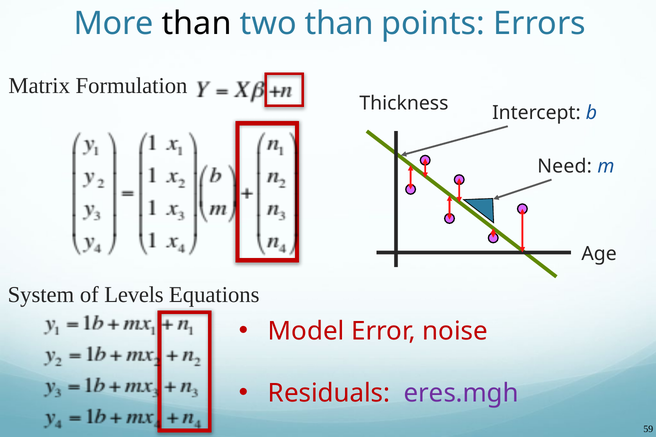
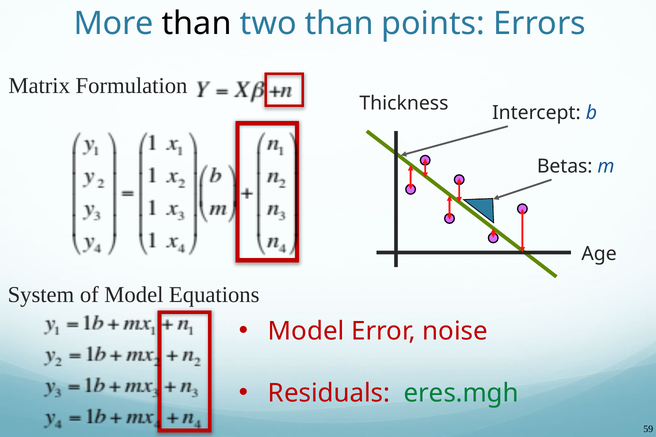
Need: Need -> Betas
of Levels: Levels -> Model
eres.mgh colour: purple -> green
